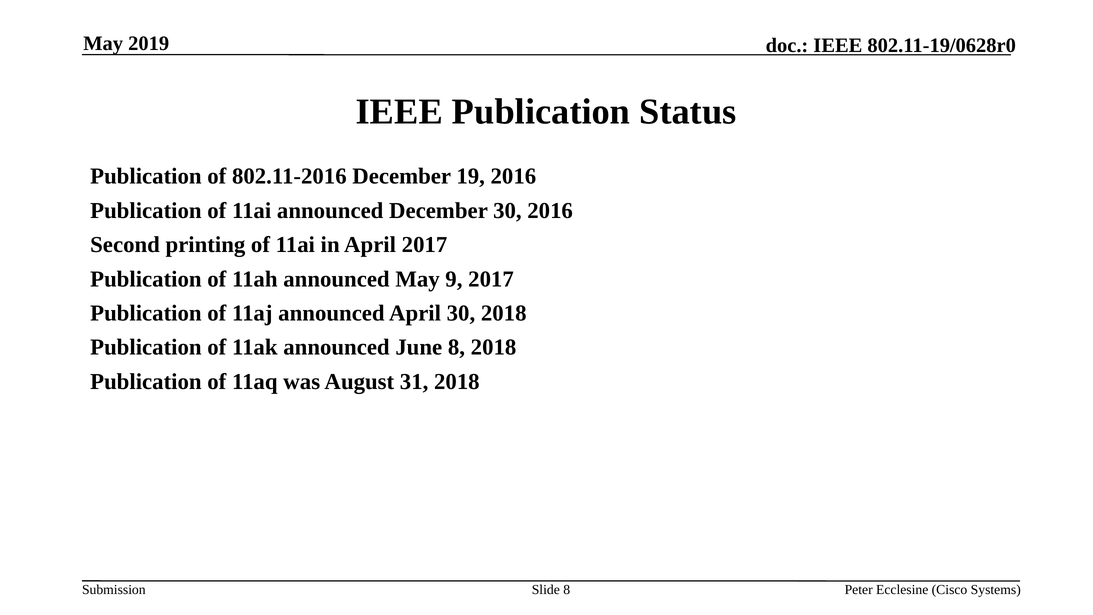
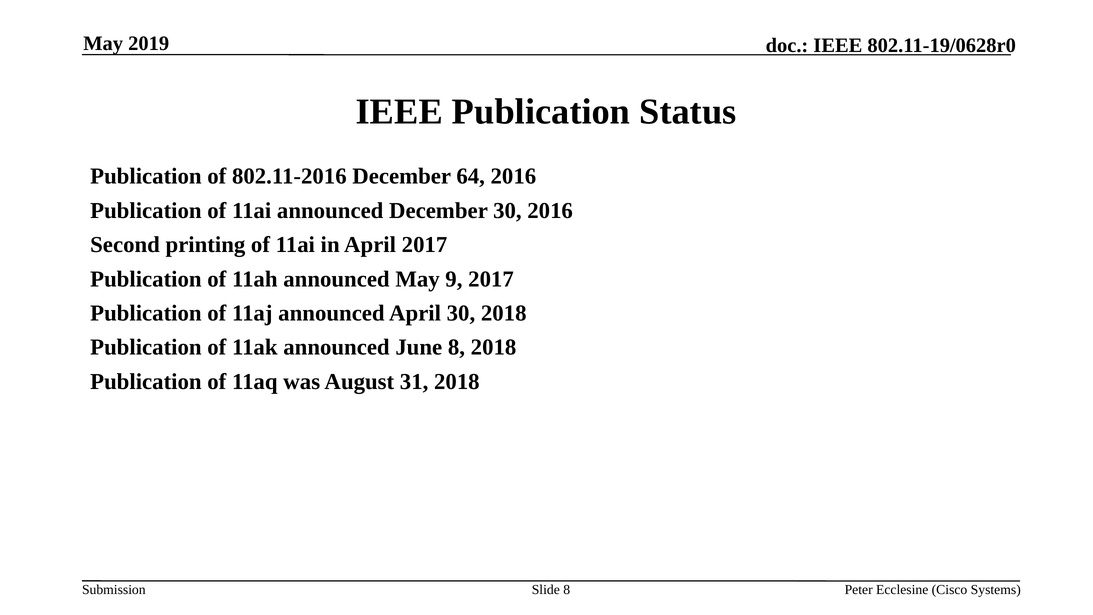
19: 19 -> 64
